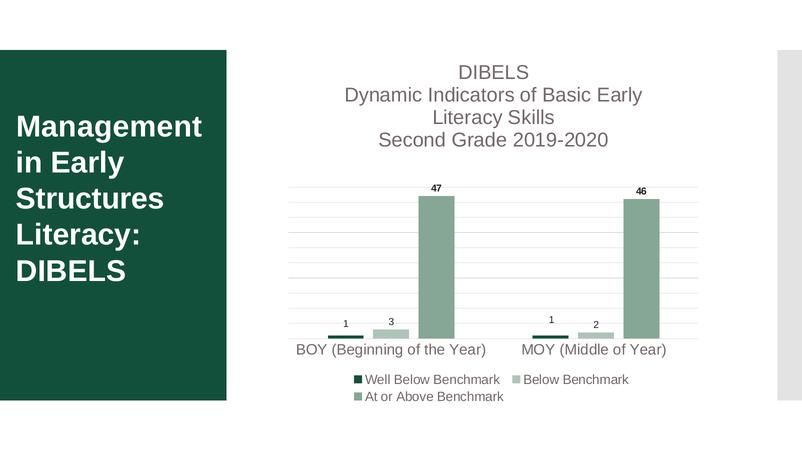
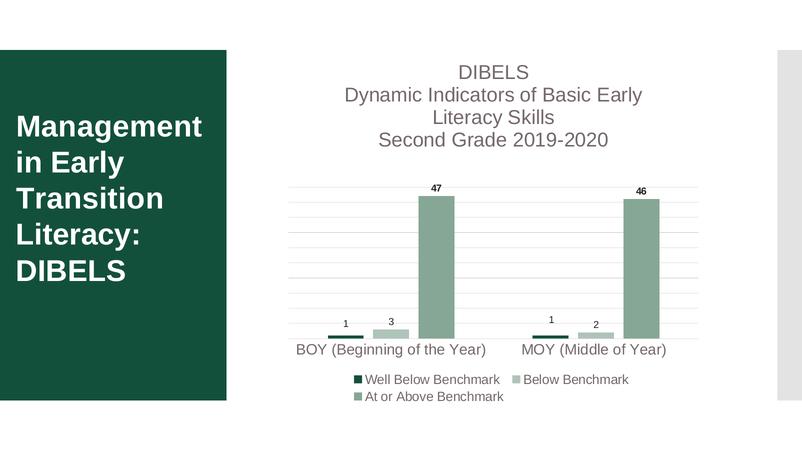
Structures: Structures -> Transition
